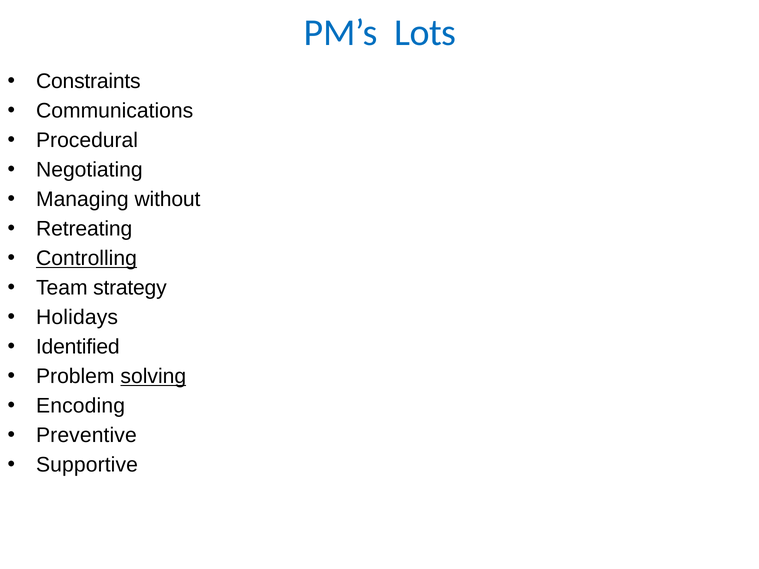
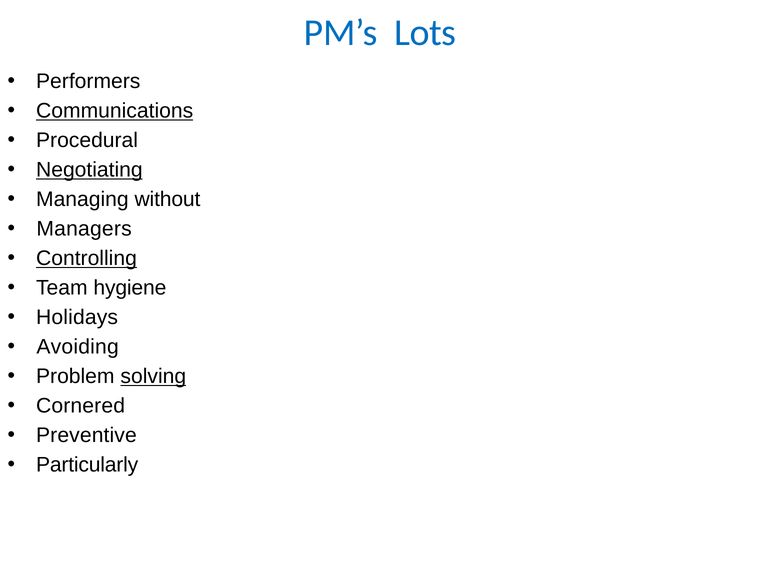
Constraints: Constraints -> Performers
Communications underline: none -> present
Negotiating underline: none -> present
Retreating: Retreating -> Managers
strategy: strategy -> hygiene
Identified: Identified -> Avoiding
Encoding: Encoding -> Cornered
Supportive: Supportive -> Particularly
